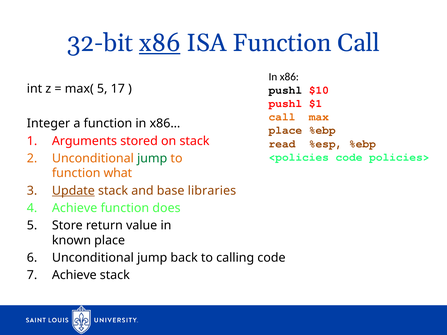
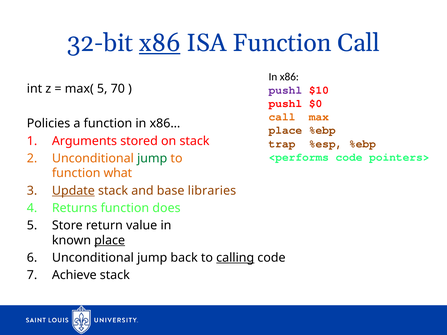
17: 17 -> 70
pushl at (285, 90) colour: black -> purple
$1: $1 -> $0
Integer: Integer -> Policies
read: read -> trap
<policies: <policies -> <performs
policies>: policies> -> pointers>
Achieve at (75, 208): Achieve -> Returns
place at (110, 240) underline: none -> present
calling underline: none -> present
